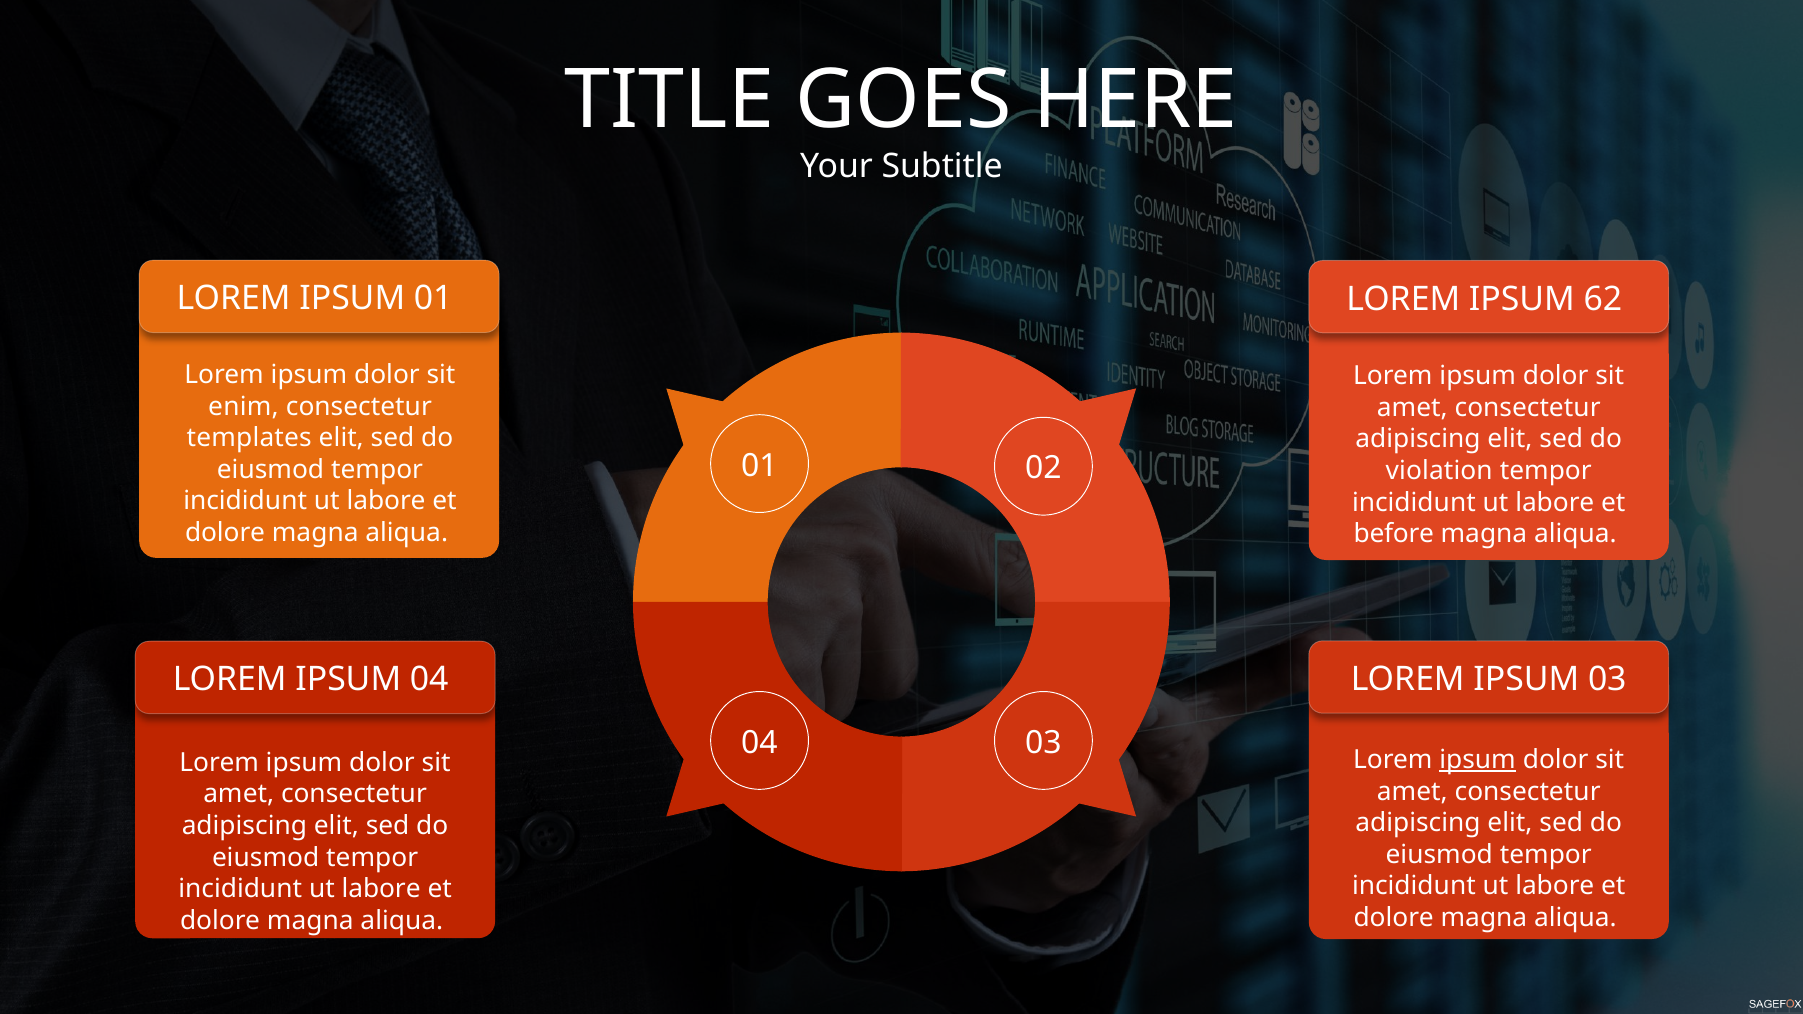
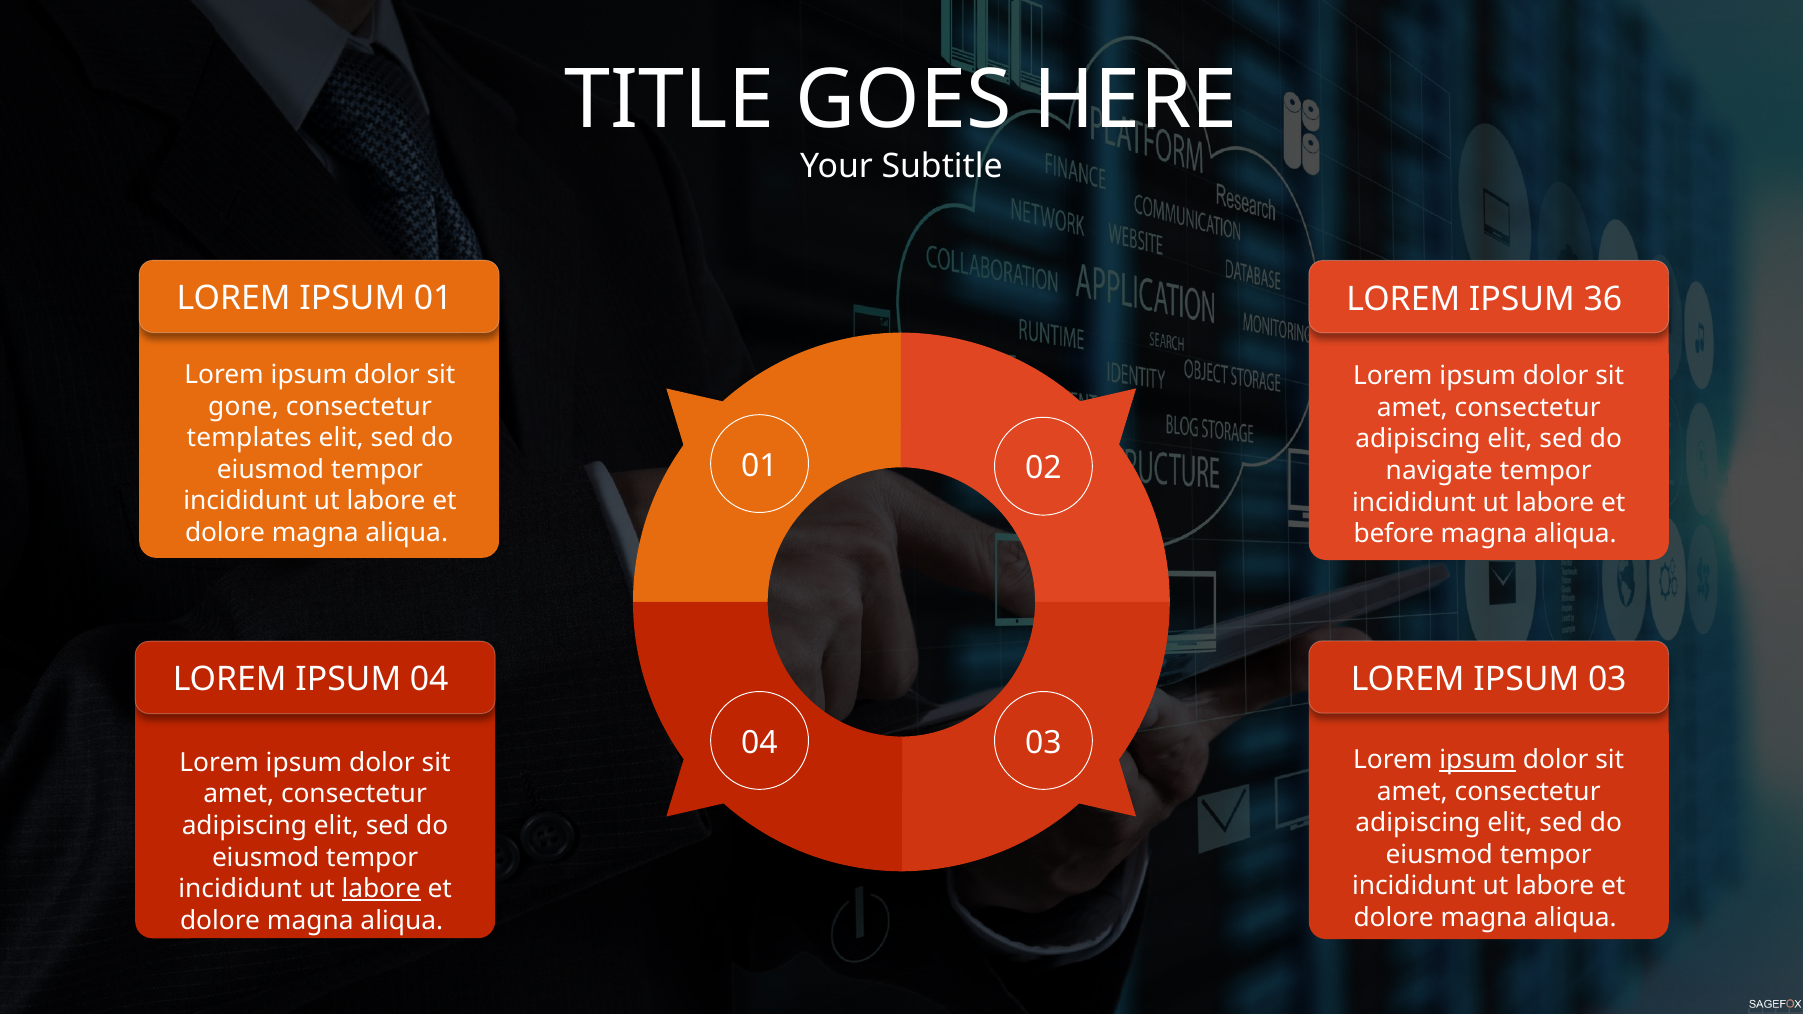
62: 62 -> 36
enim: enim -> gone
violation: violation -> navigate
labore at (381, 889) underline: none -> present
